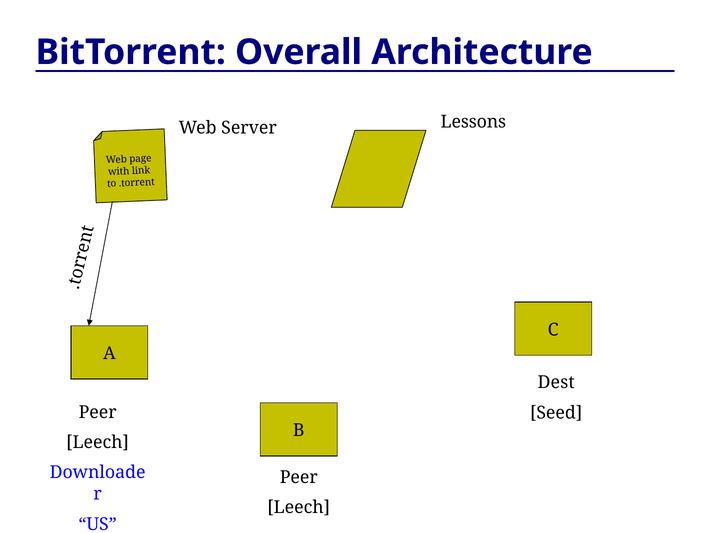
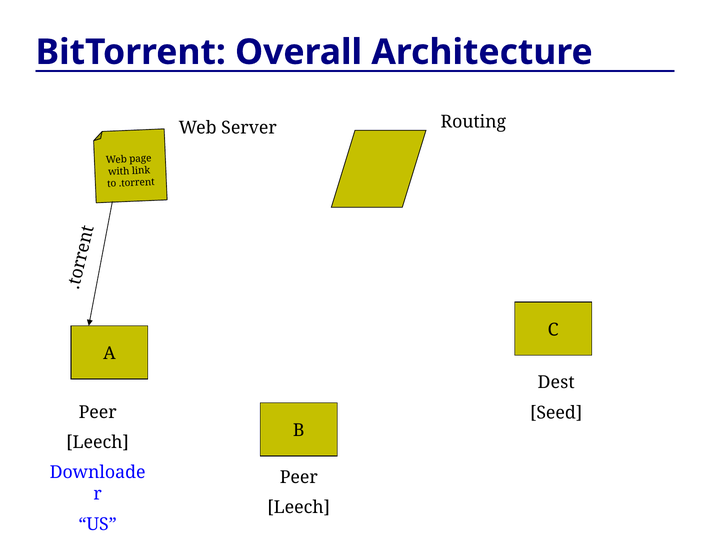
Lessons: Lessons -> Routing
